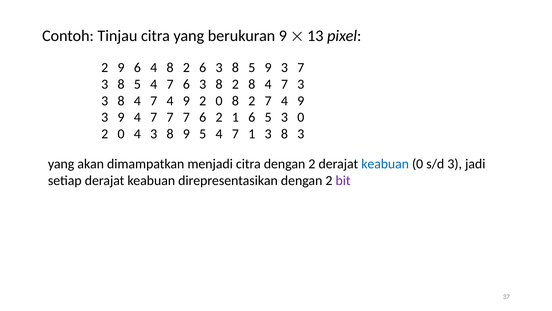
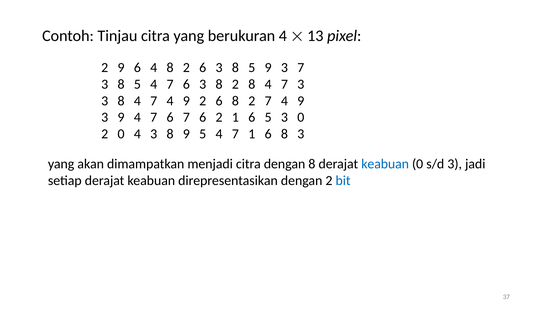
berukuran 9: 9 -> 4
9 2 0: 0 -> 6
9 4 7 7: 7 -> 6
7 1 3: 3 -> 6
citra dengan 2: 2 -> 8
bit colour: purple -> blue
